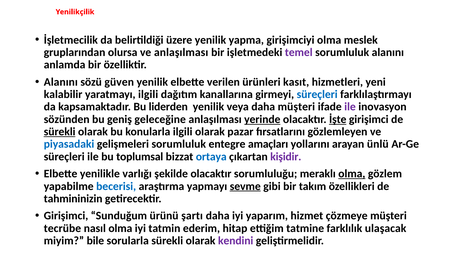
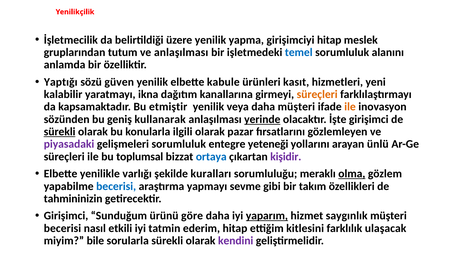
girişimciyi olma: olma -> hitap
olursa: olursa -> tutum
temel colour: purple -> blue
Alanını at (61, 82): Alanını -> Yaptığı
verilen: verilen -> kabule
yaratmayı ilgili: ilgili -> ikna
süreçleri at (317, 95) colour: blue -> orange
liderden: liderden -> etmiştir
ile at (350, 107) colour: purple -> orange
geleceğine: geleceğine -> kullanarak
İşte underline: present -> none
piyasadaki colour: blue -> purple
amaçları: amaçları -> yeteneği
şekilde olacaktır: olacaktır -> kuralları
sevme underline: present -> none
şartı: şartı -> göre
yaparım underline: none -> present
çözmeye: çözmeye -> saygınlık
tecrübe at (62, 229): tecrübe -> becerisi
nasıl olma: olma -> etkili
tatmine: tatmine -> kitlesini
